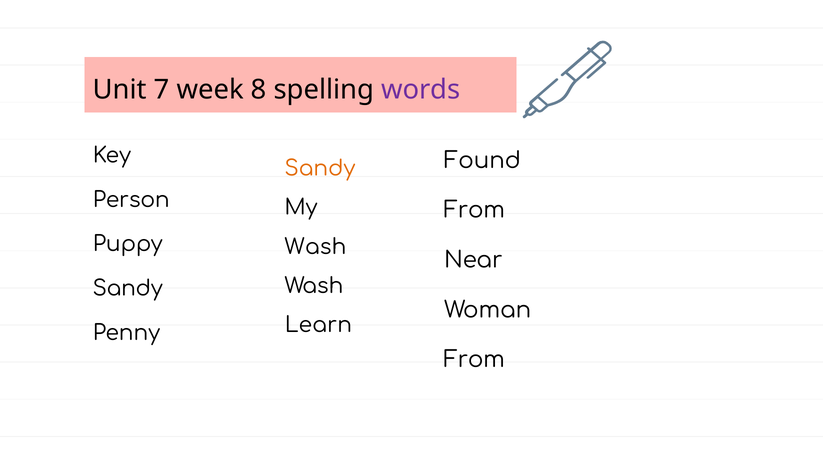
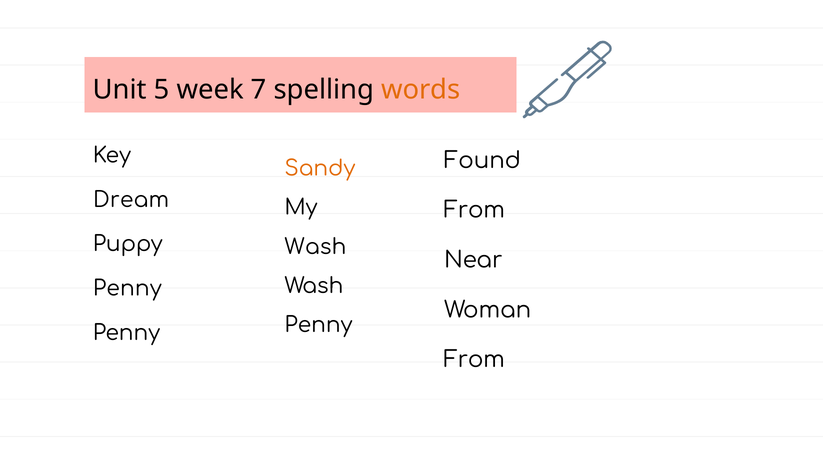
7: 7 -> 5
8: 8 -> 7
words colour: purple -> orange
Person: Person -> Dream
Sandy at (128, 289): Sandy -> Penny
Learn at (318, 325): Learn -> Penny
